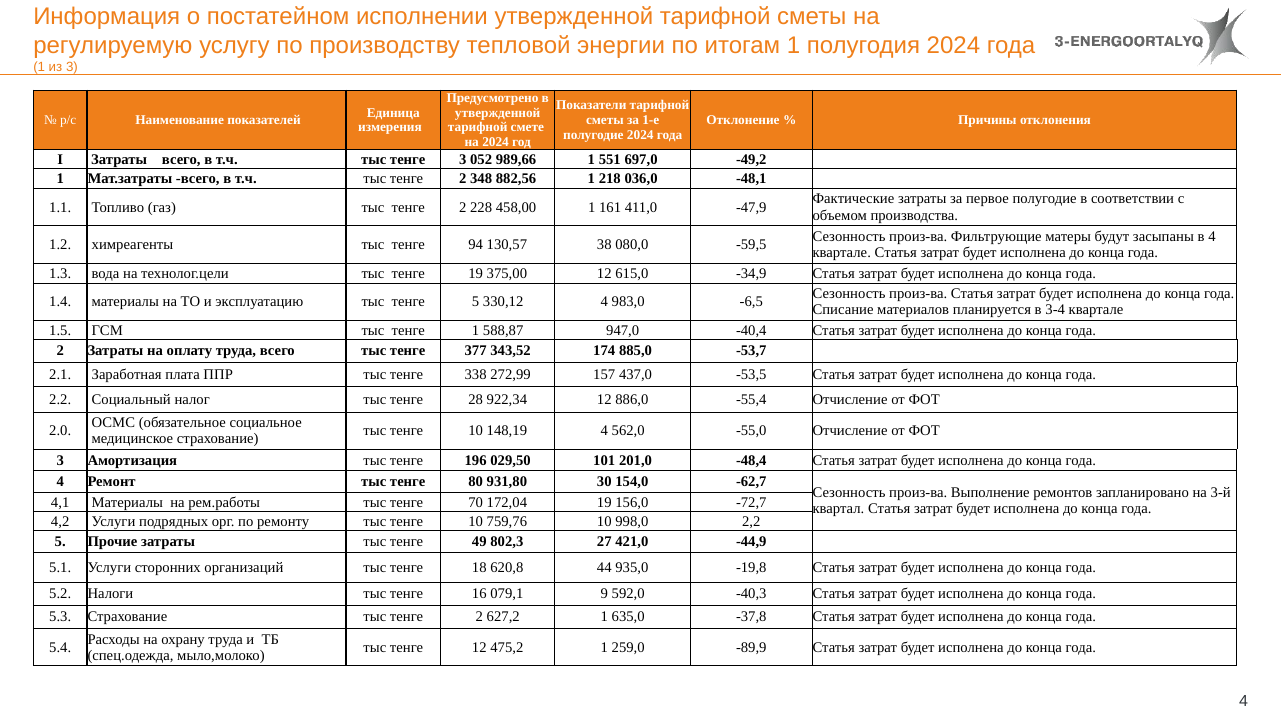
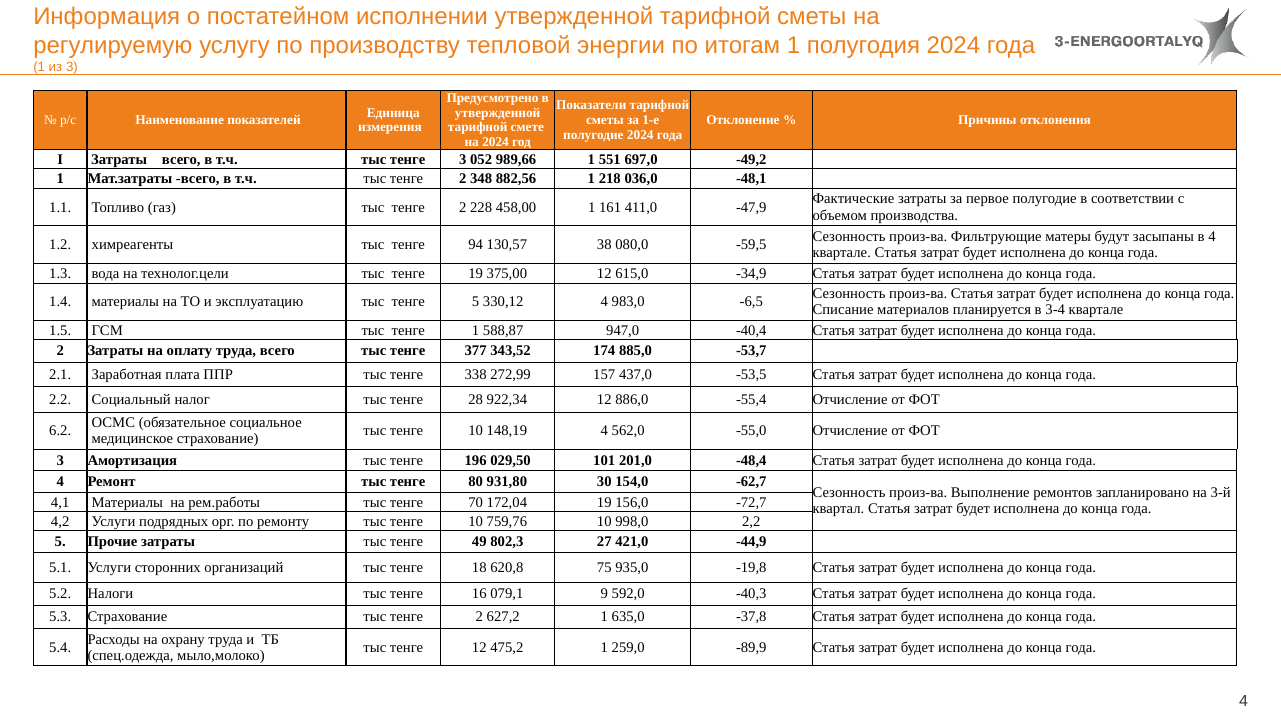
2.0: 2.0 -> 6.2
44: 44 -> 75
